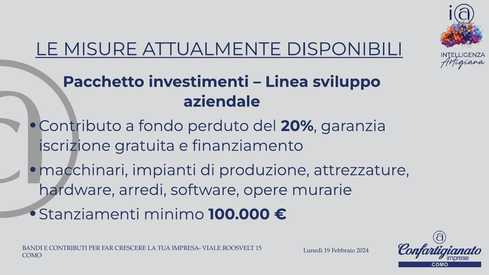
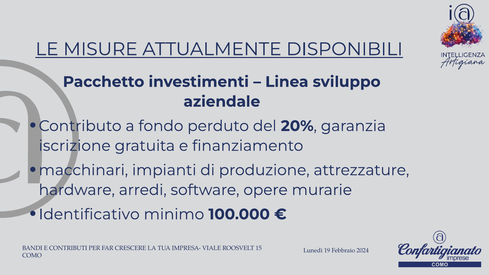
Stanziamenti: Stanziamenti -> Identificativo
